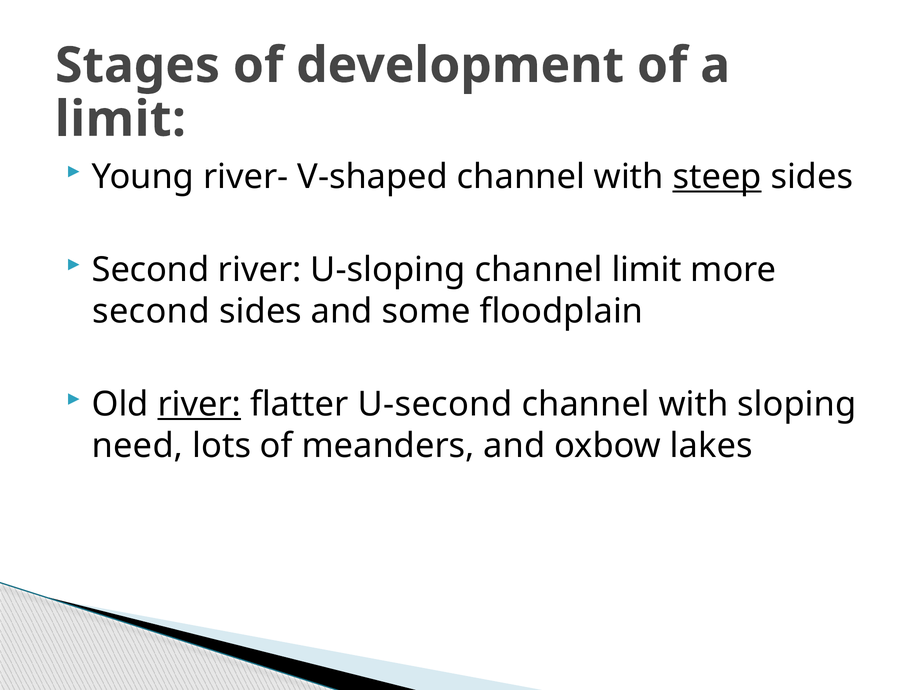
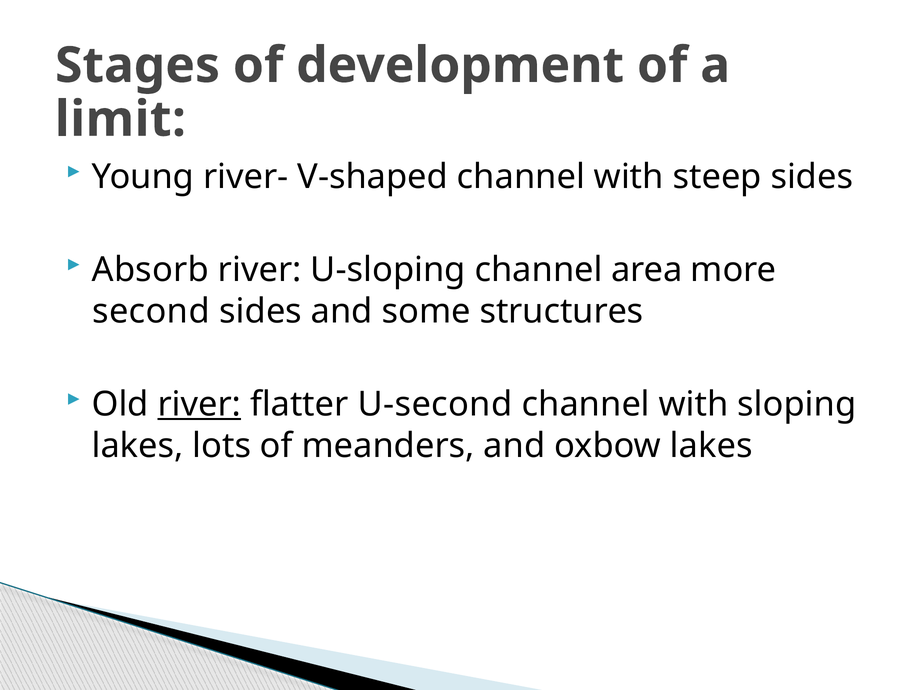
steep underline: present -> none
Second at (151, 269): Second -> Absorb
channel limit: limit -> area
floodplain: floodplain -> structures
need at (137, 445): need -> lakes
